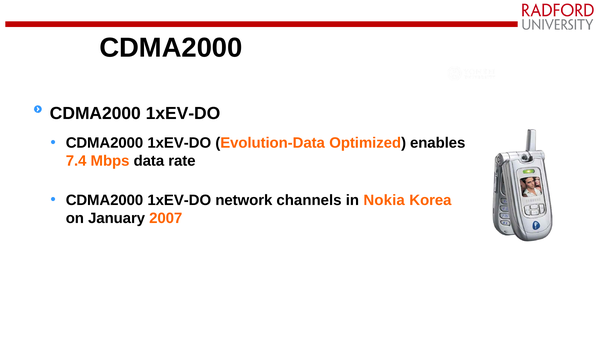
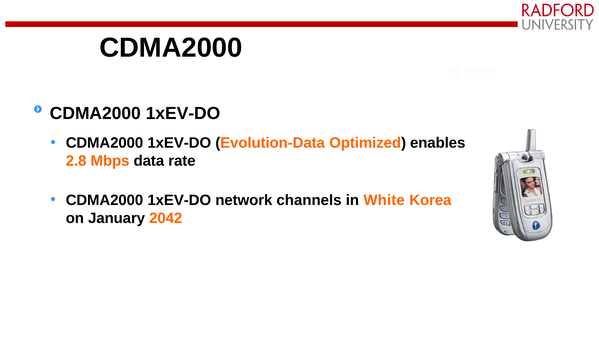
7.4: 7.4 -> 2.8
Nokia: Nokia -> White
2007: 2007 -> 2042
